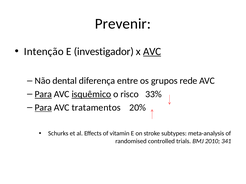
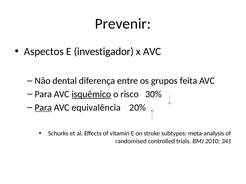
Intenção: Intenção -> Aspectos
AVC at (152, 52) underline: present -> none
rede: rede -> feita
Para at (43, 94) underline: present -> none
33%: 33% -> 30%
tratamentos: tratamentos -> equivalência
